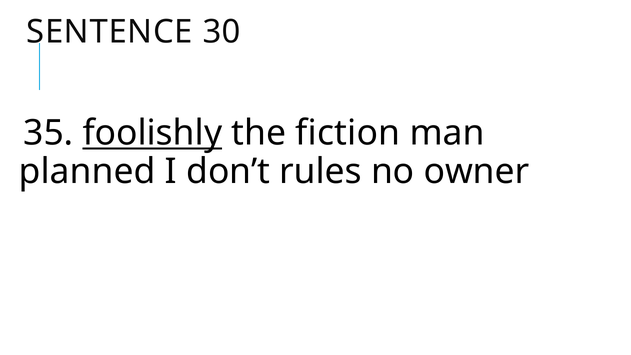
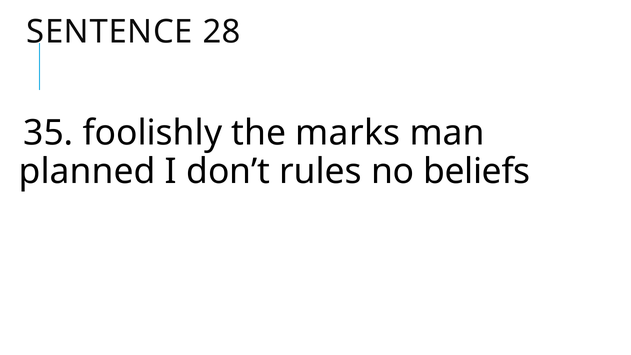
30: 30 -> 28
foolishly underline: present -> none
fiction: fiction -> marks
owner: owner -> beliefs
